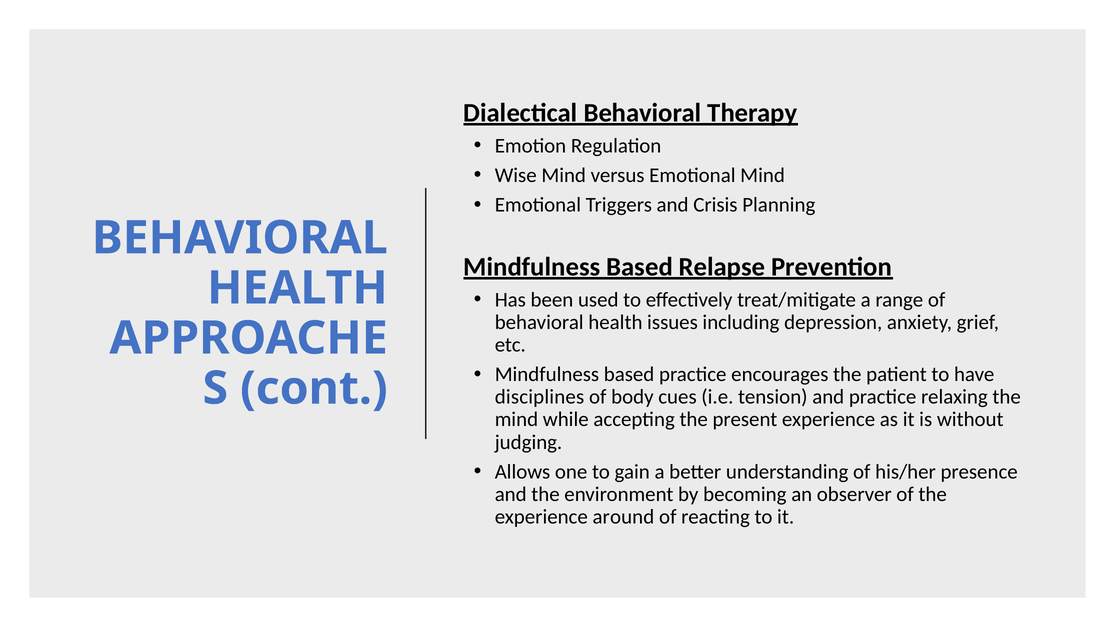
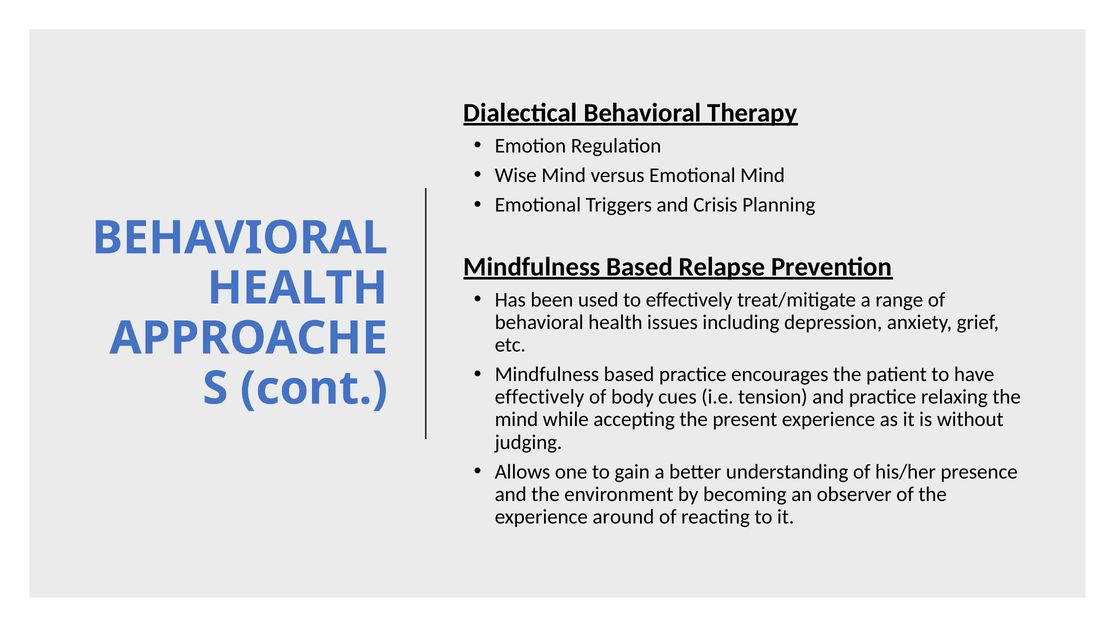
disciplines at (539, 397): disciplines -> effectively
